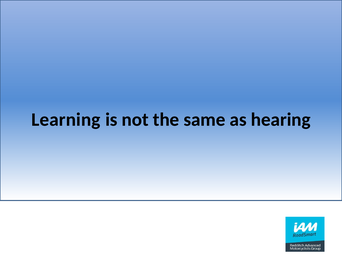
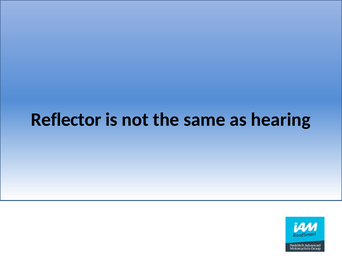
Learning: Learning -> Reflector
